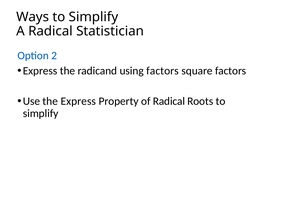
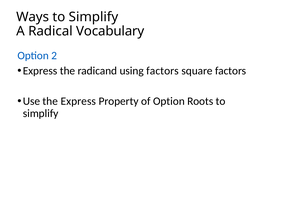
Statistician: Statistician -> Vocabulary
of Radical: Radical -> Option
